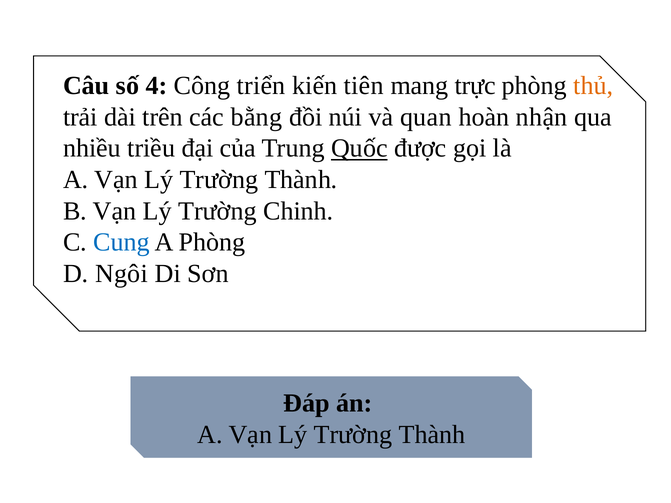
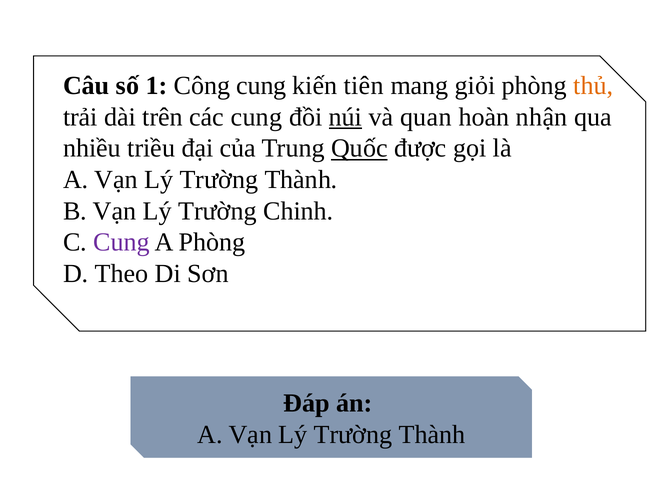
4: 4 -> 1
Công triển: triển -> cung
trực: trực -> giỏi
các bằng: bằng -> cung
núi underline: none -> present
Cung at (122, 242) colour: blue -> purple
Ngôi: Ngôi -> Theo
